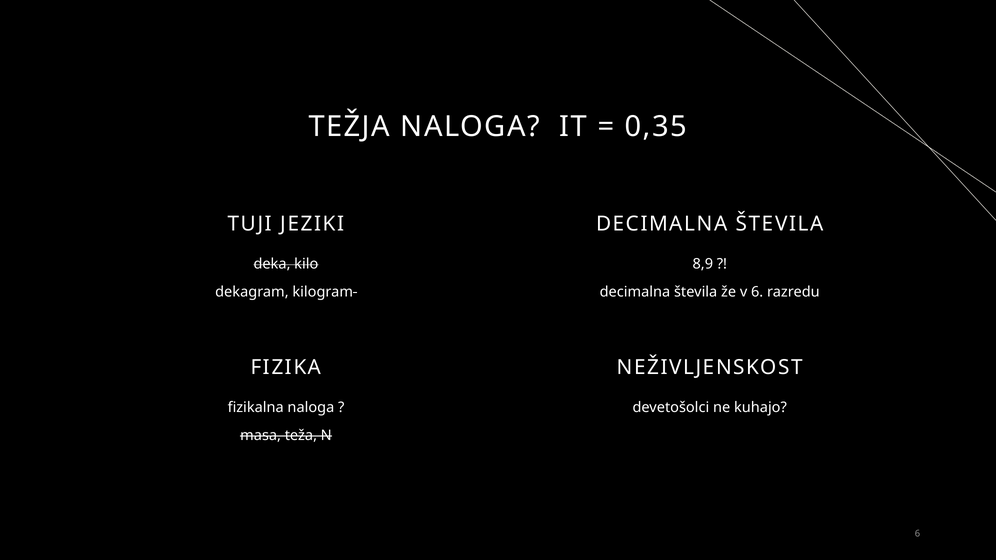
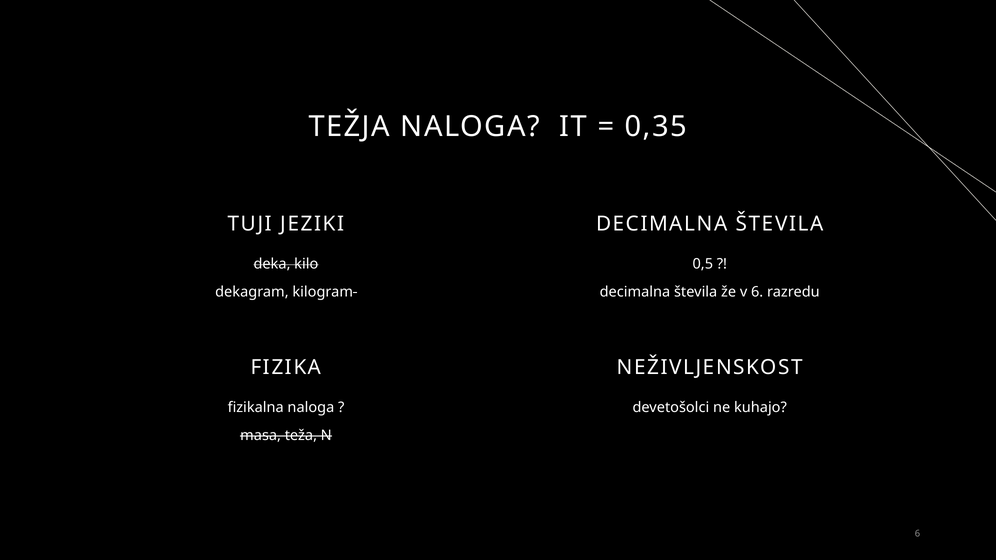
8,9: 8,9 -> 0,5
